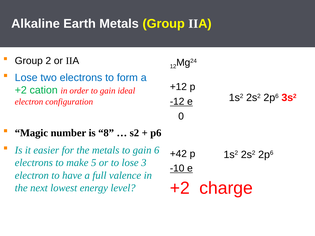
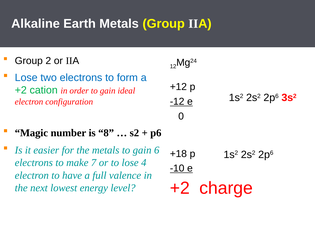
+42: +42 -> +18
5: 5 -> 7
3: 3 -> 4
